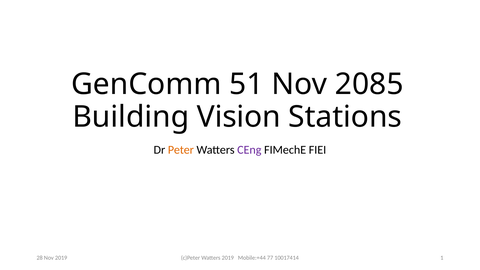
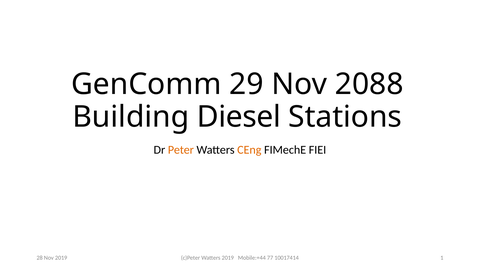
51: 51 -> 29
2085: 2085 -> 2088
Vision: Vision -> Diesel
CEng colour: purple -> orange
